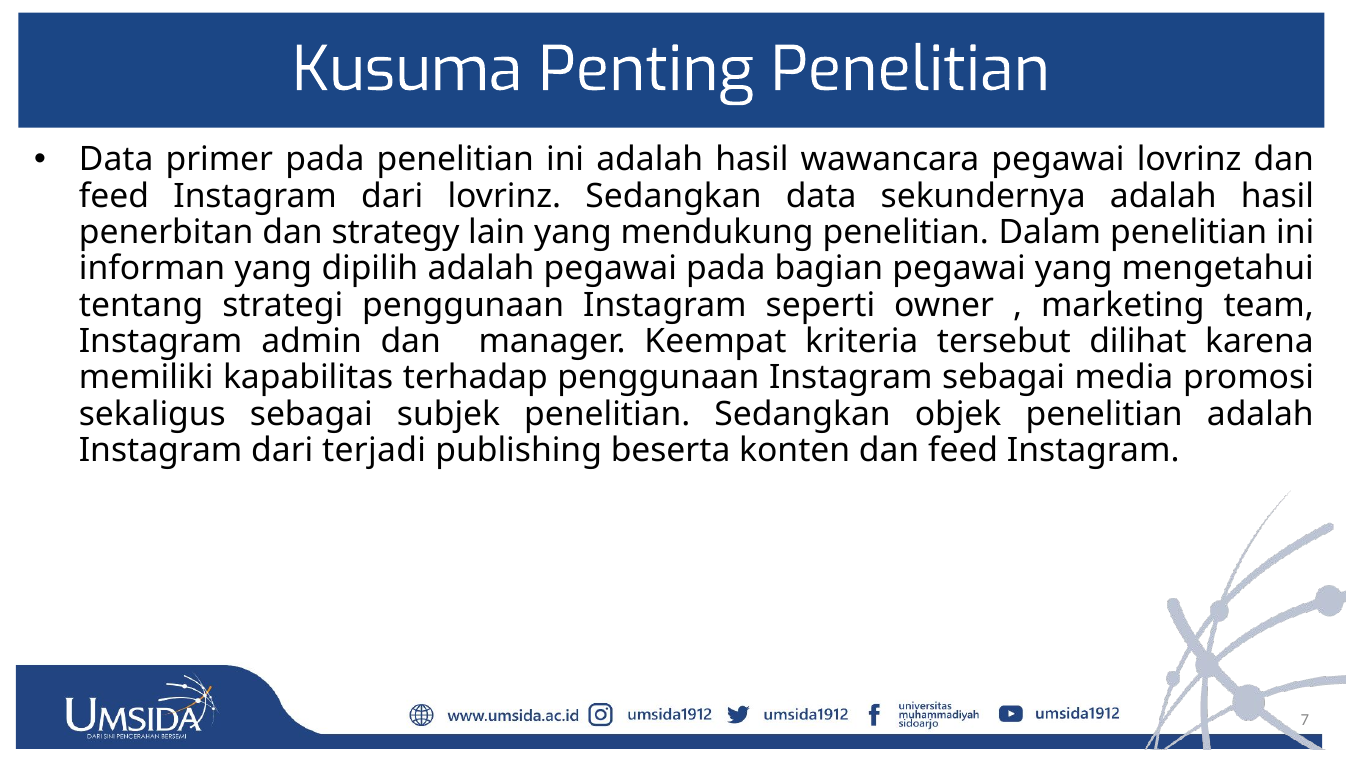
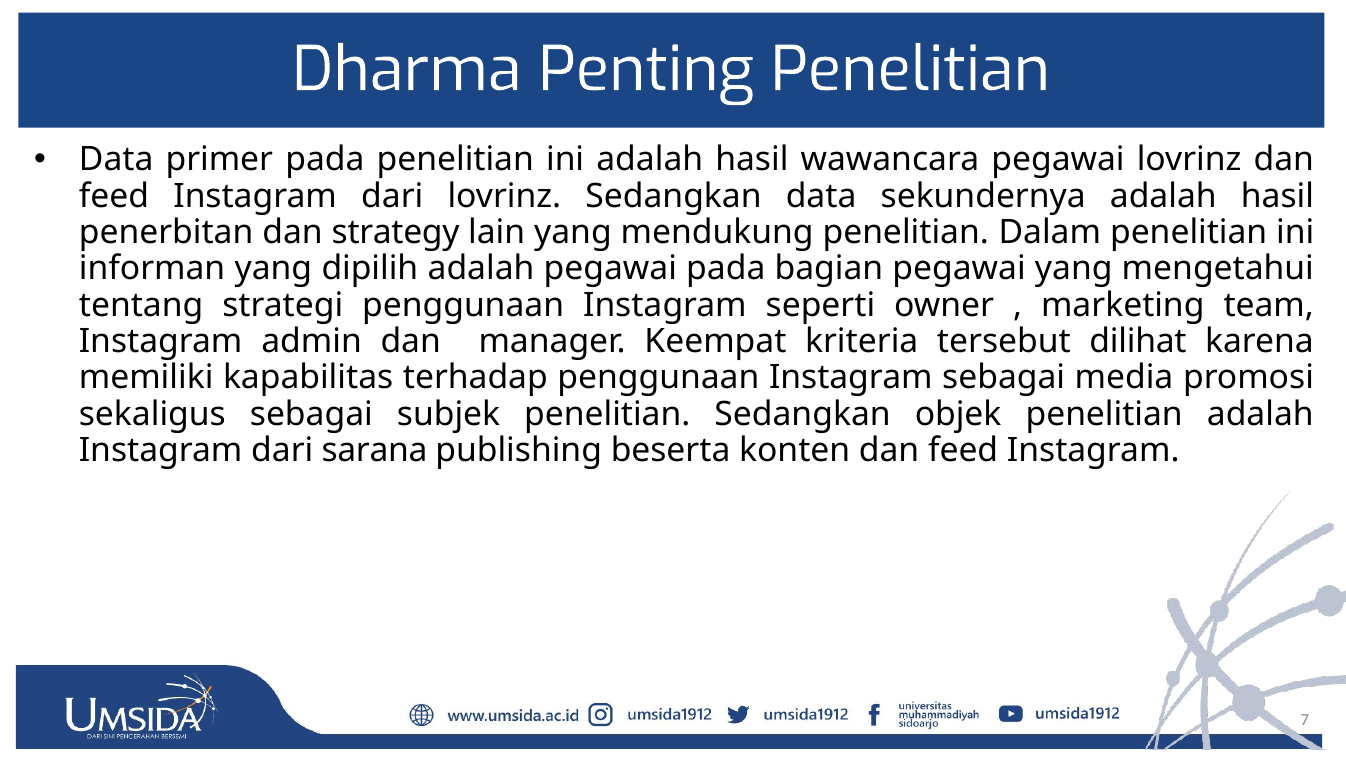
Kusuma: Kusuma -> Dharma
terjadi: terjadi -> sarana
